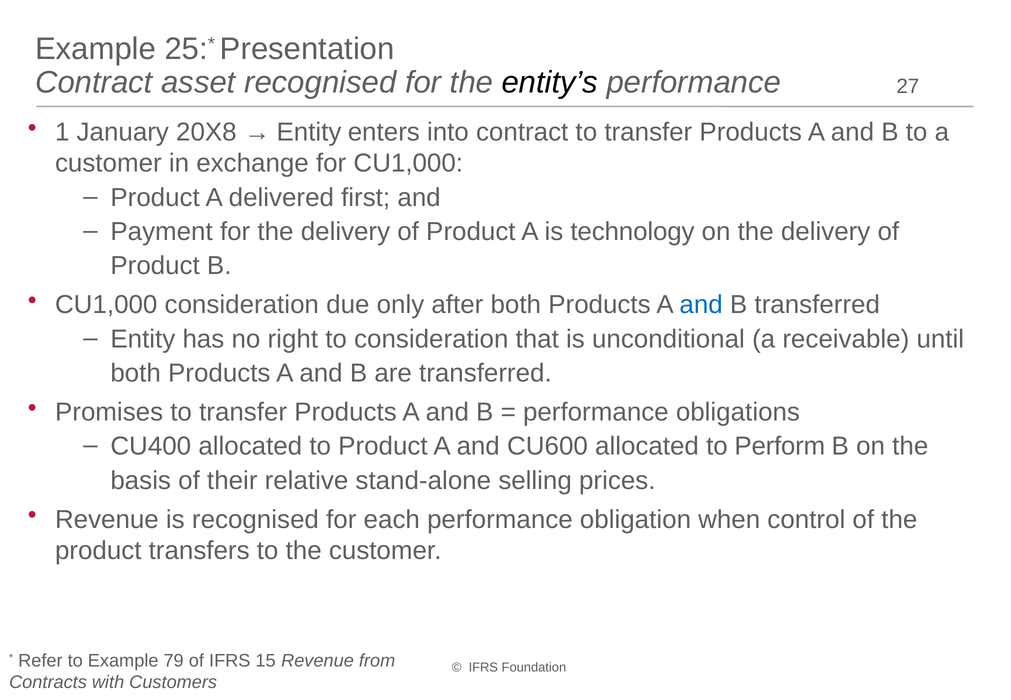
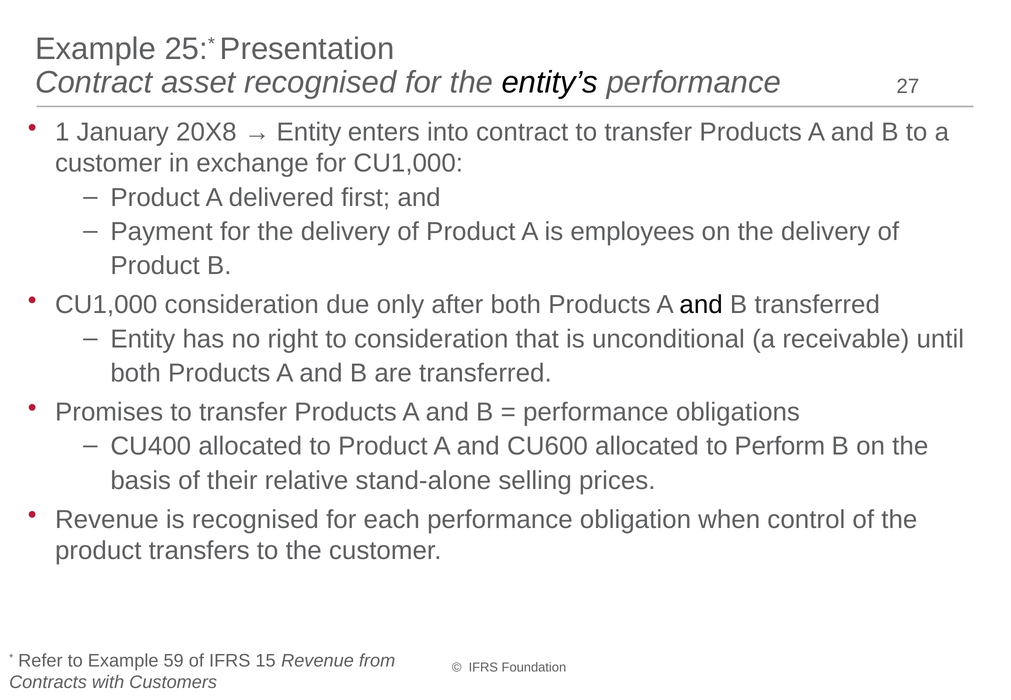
technology: technology -> employees
and at (701, 305) colour: blue -> black
79: 79 -> 59
